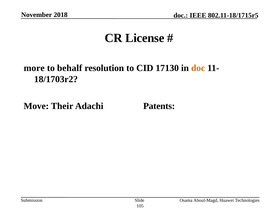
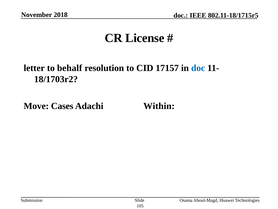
more: more -> letter
17130: 17130 -> 17157
doc at (198, 68) colour: orange -> blue
Their: Their -> Cases
Patents: Patents -> Within
